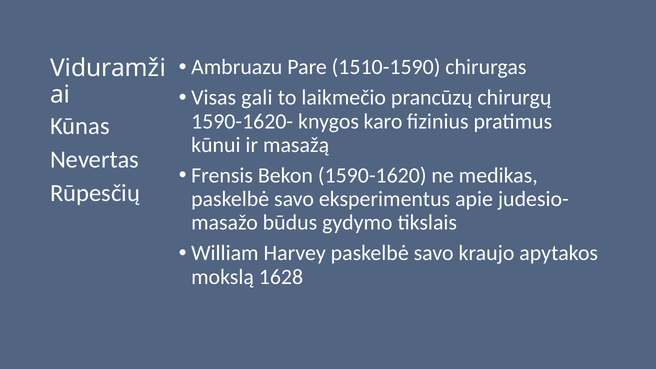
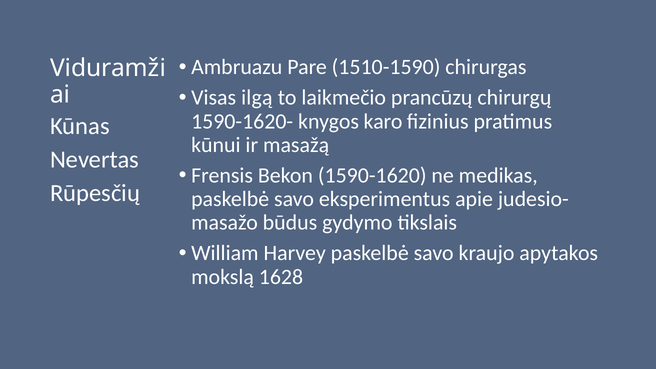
gali: gali -> ilgą
